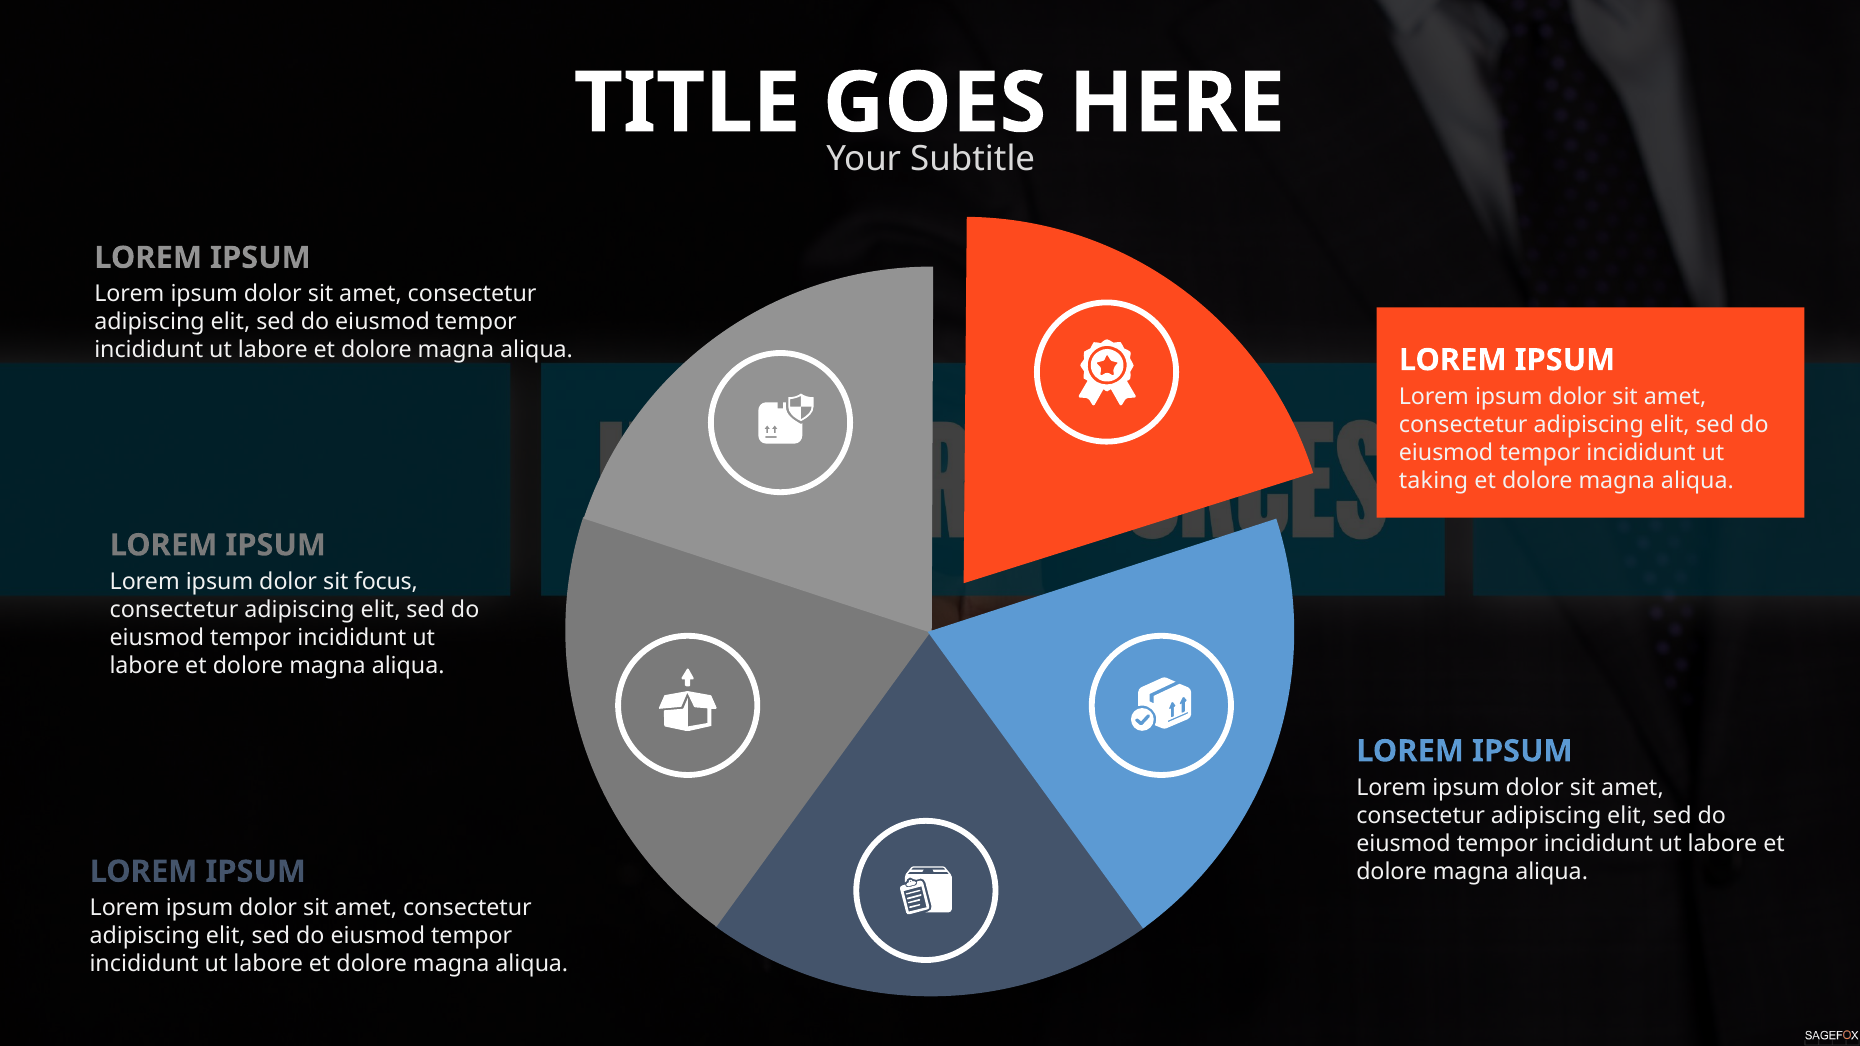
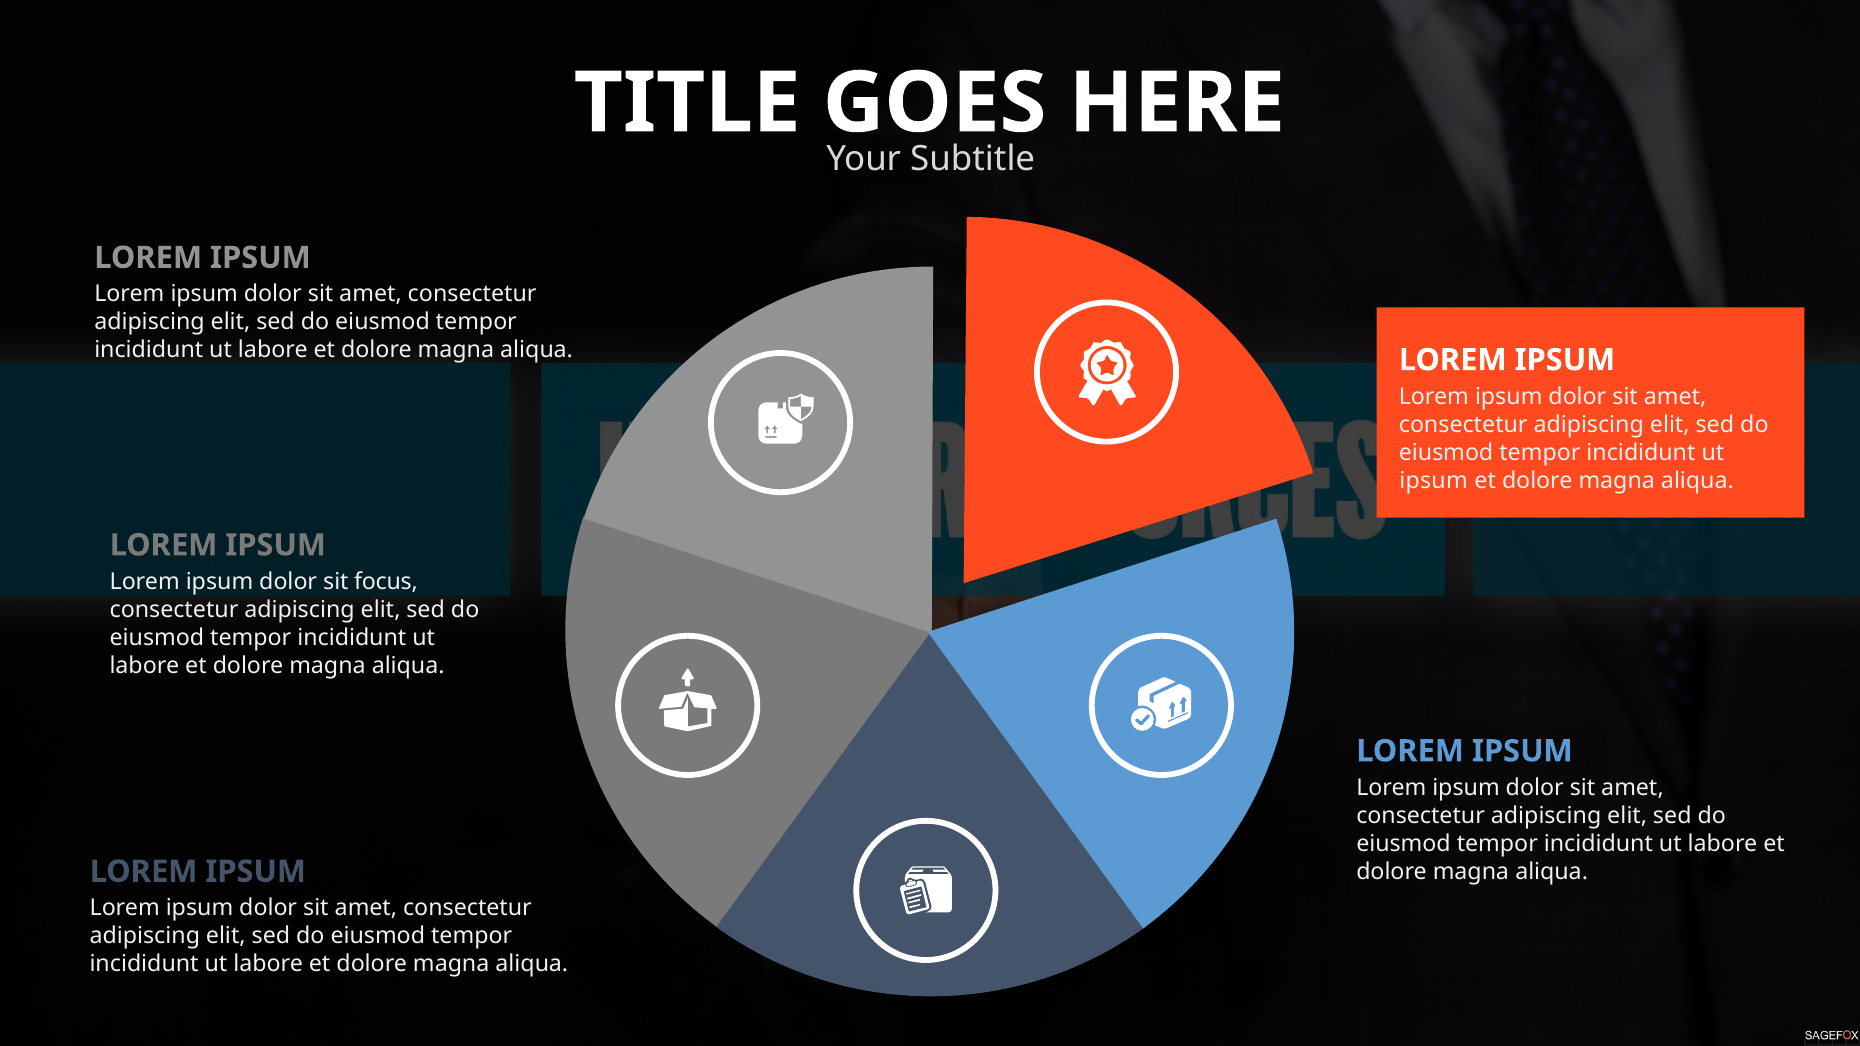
taking at (1434, 480): taking -> ipsum
